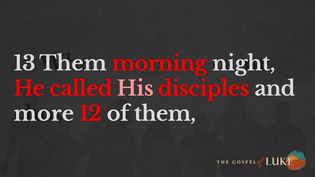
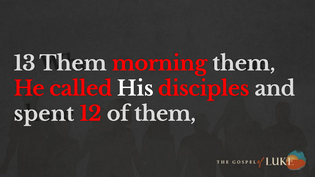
morning night: night -> them
His colour: pink -> white
more: more -> spent
